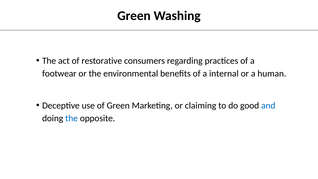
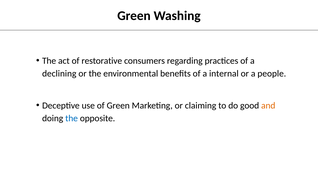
footwear: footwear -> declining
human: human -> people
and colour: blue -> orange
